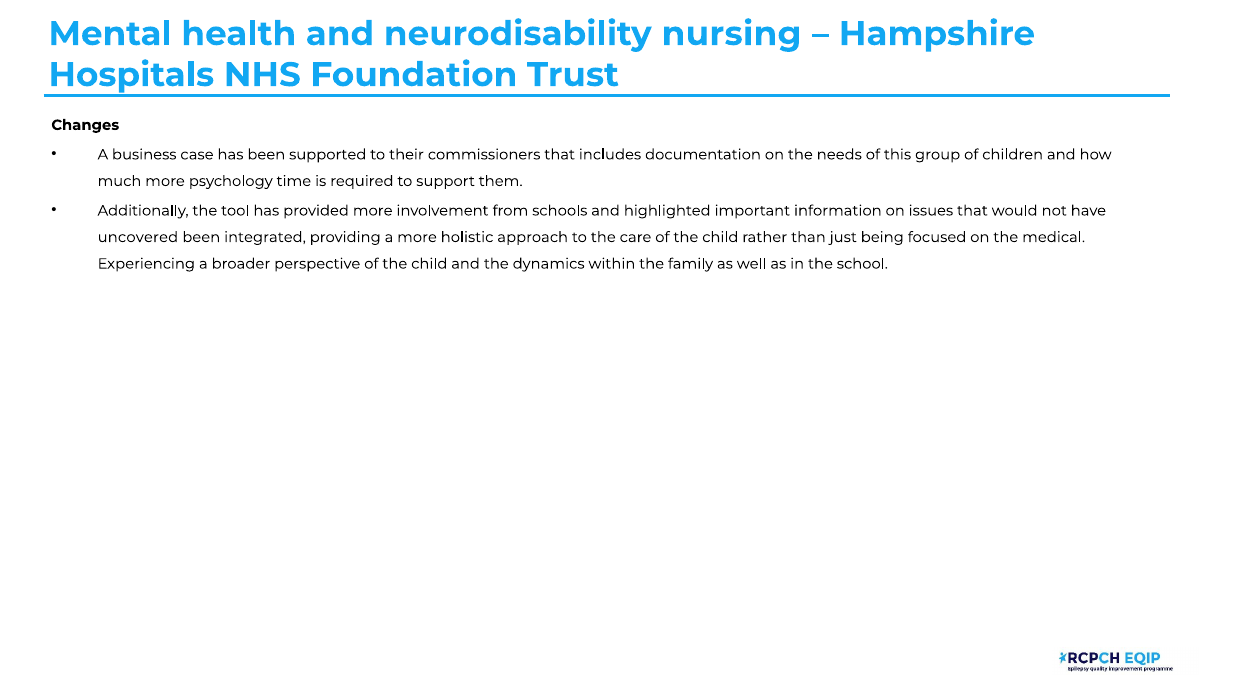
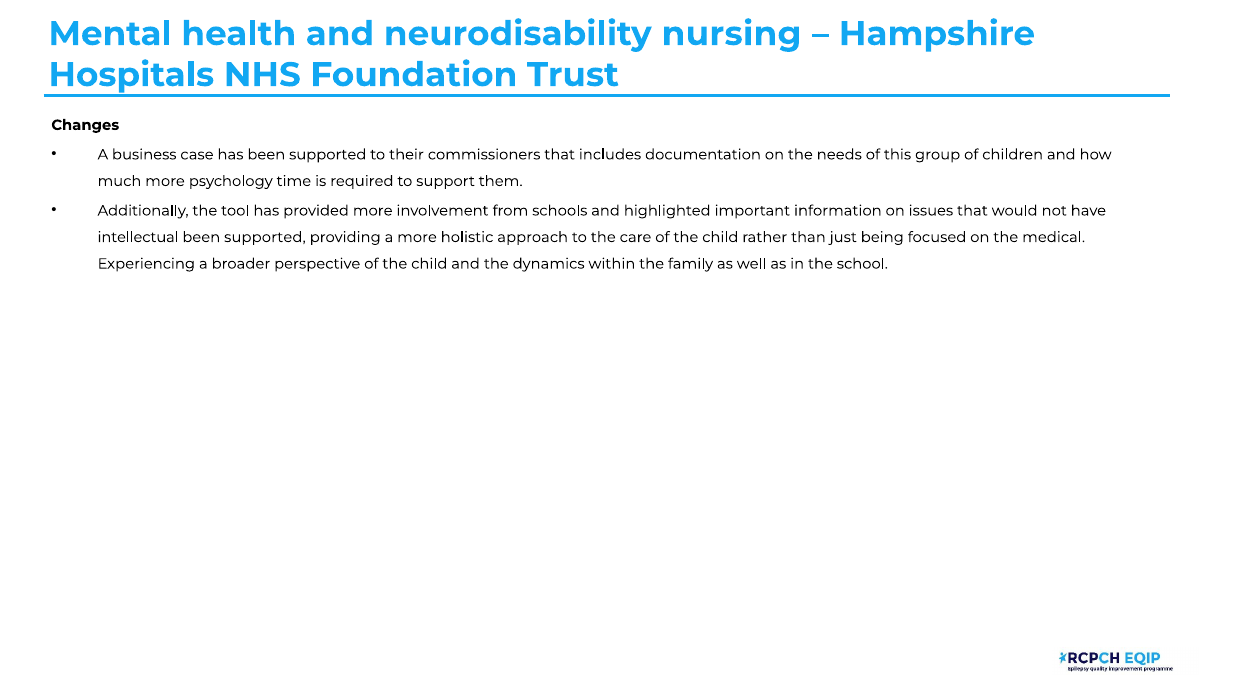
uncovered: uncovered -> intellectual
integrated at (265, 237): integrated -> supported
